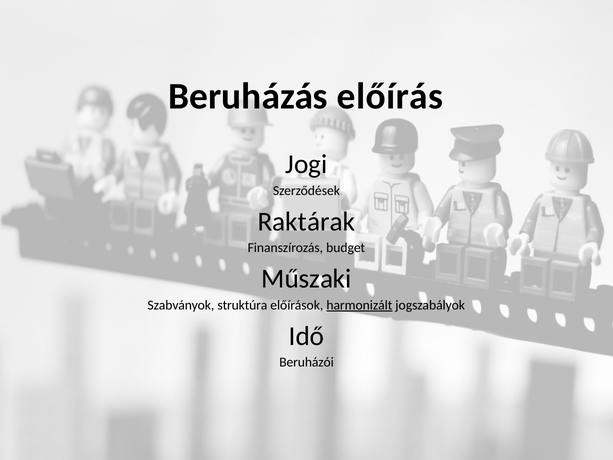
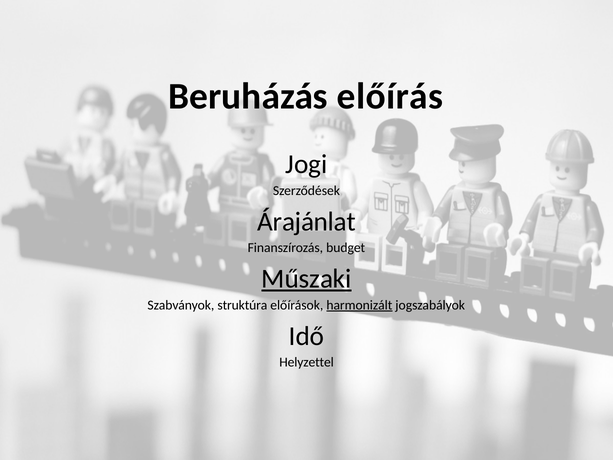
Raktárak: Raktárak -> Árajánlat
Műszaki underline: none -> present
Beruházói: Beruházói -> Helyzettel
